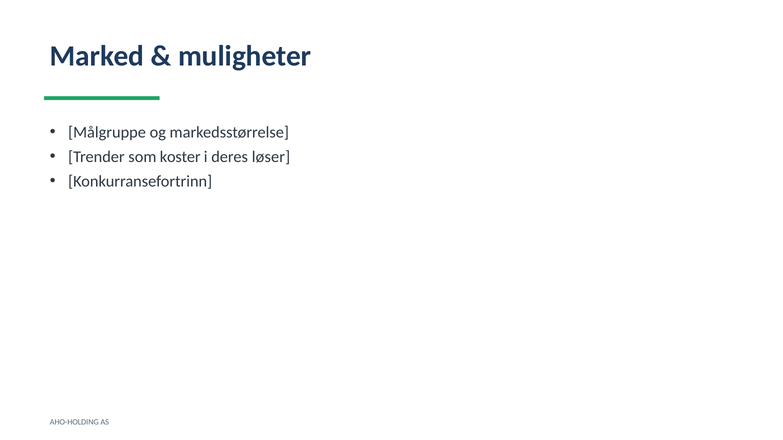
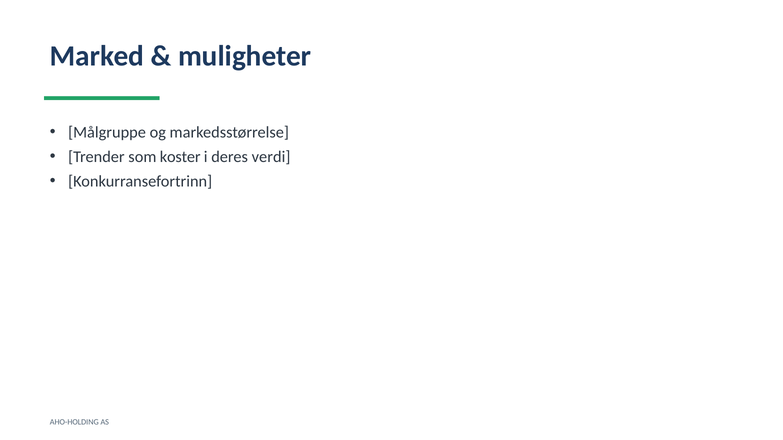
løser: løser -> verdi
